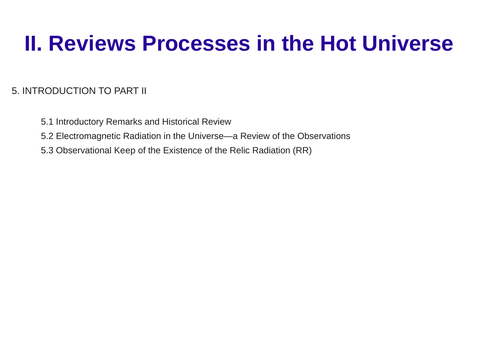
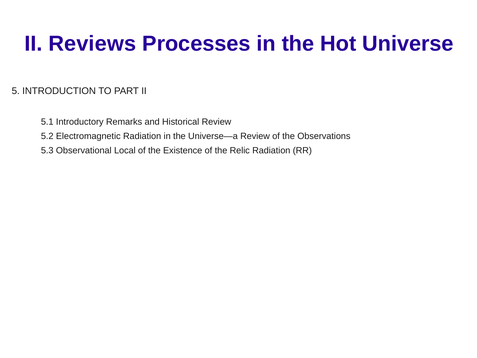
Keep: Keep -> Local
